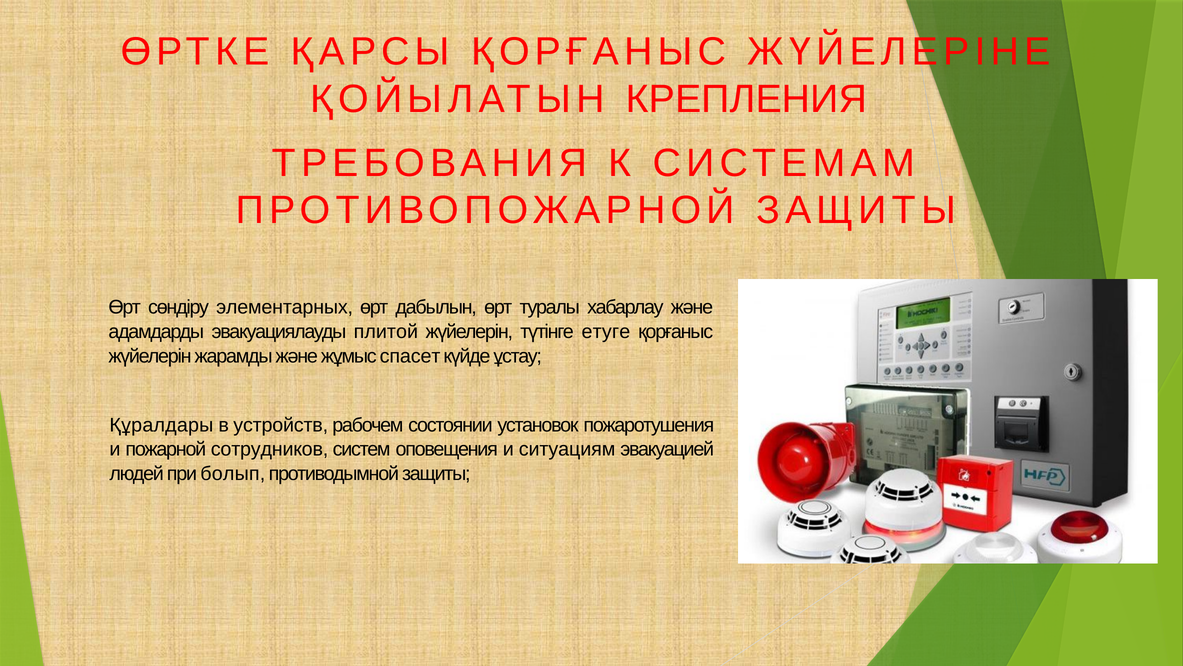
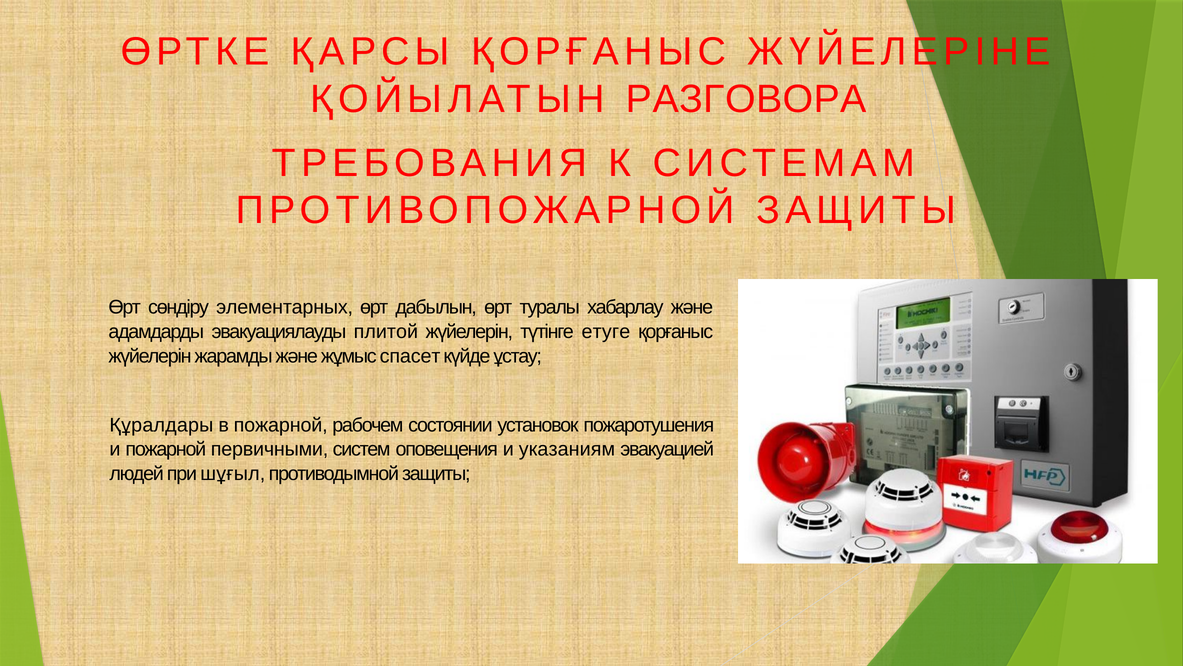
КРЕПЛЕНИЯ: КРЕПЛЕНИЯ -> РАЗГОВОРА
в устройств: устройств -> пожарной
сотрудников: сотрудников -> первичными
ситуациям: ситуациям -> указаниям
болып: болып -> шұғыл
